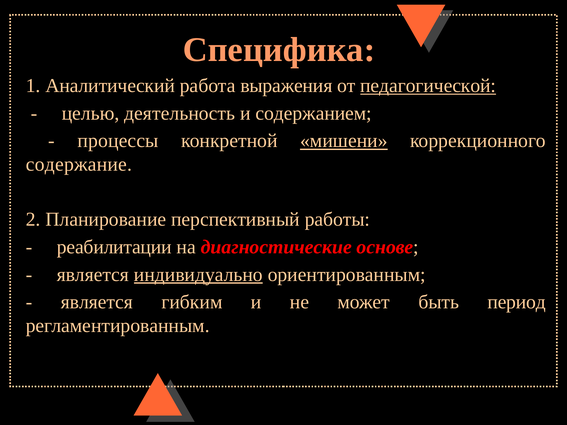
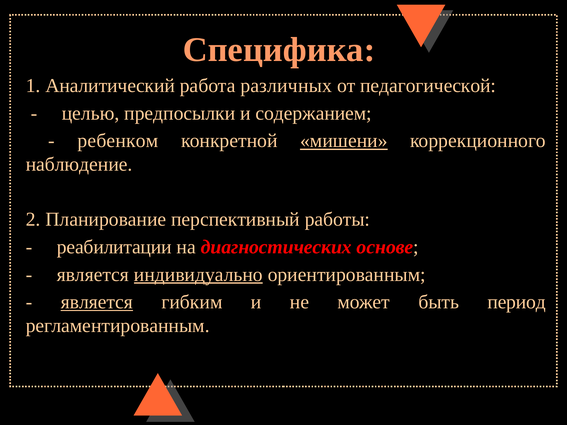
выражения: выражения -> различных
педагогической underline: present -> none
деятельность: деятельность -> предпосылки
процессы: процессы -> ребенком
содержание: содержание -> наблюдение
диагностические: диагностические -> диагностических
является at (97, 302) underline: none -> present
